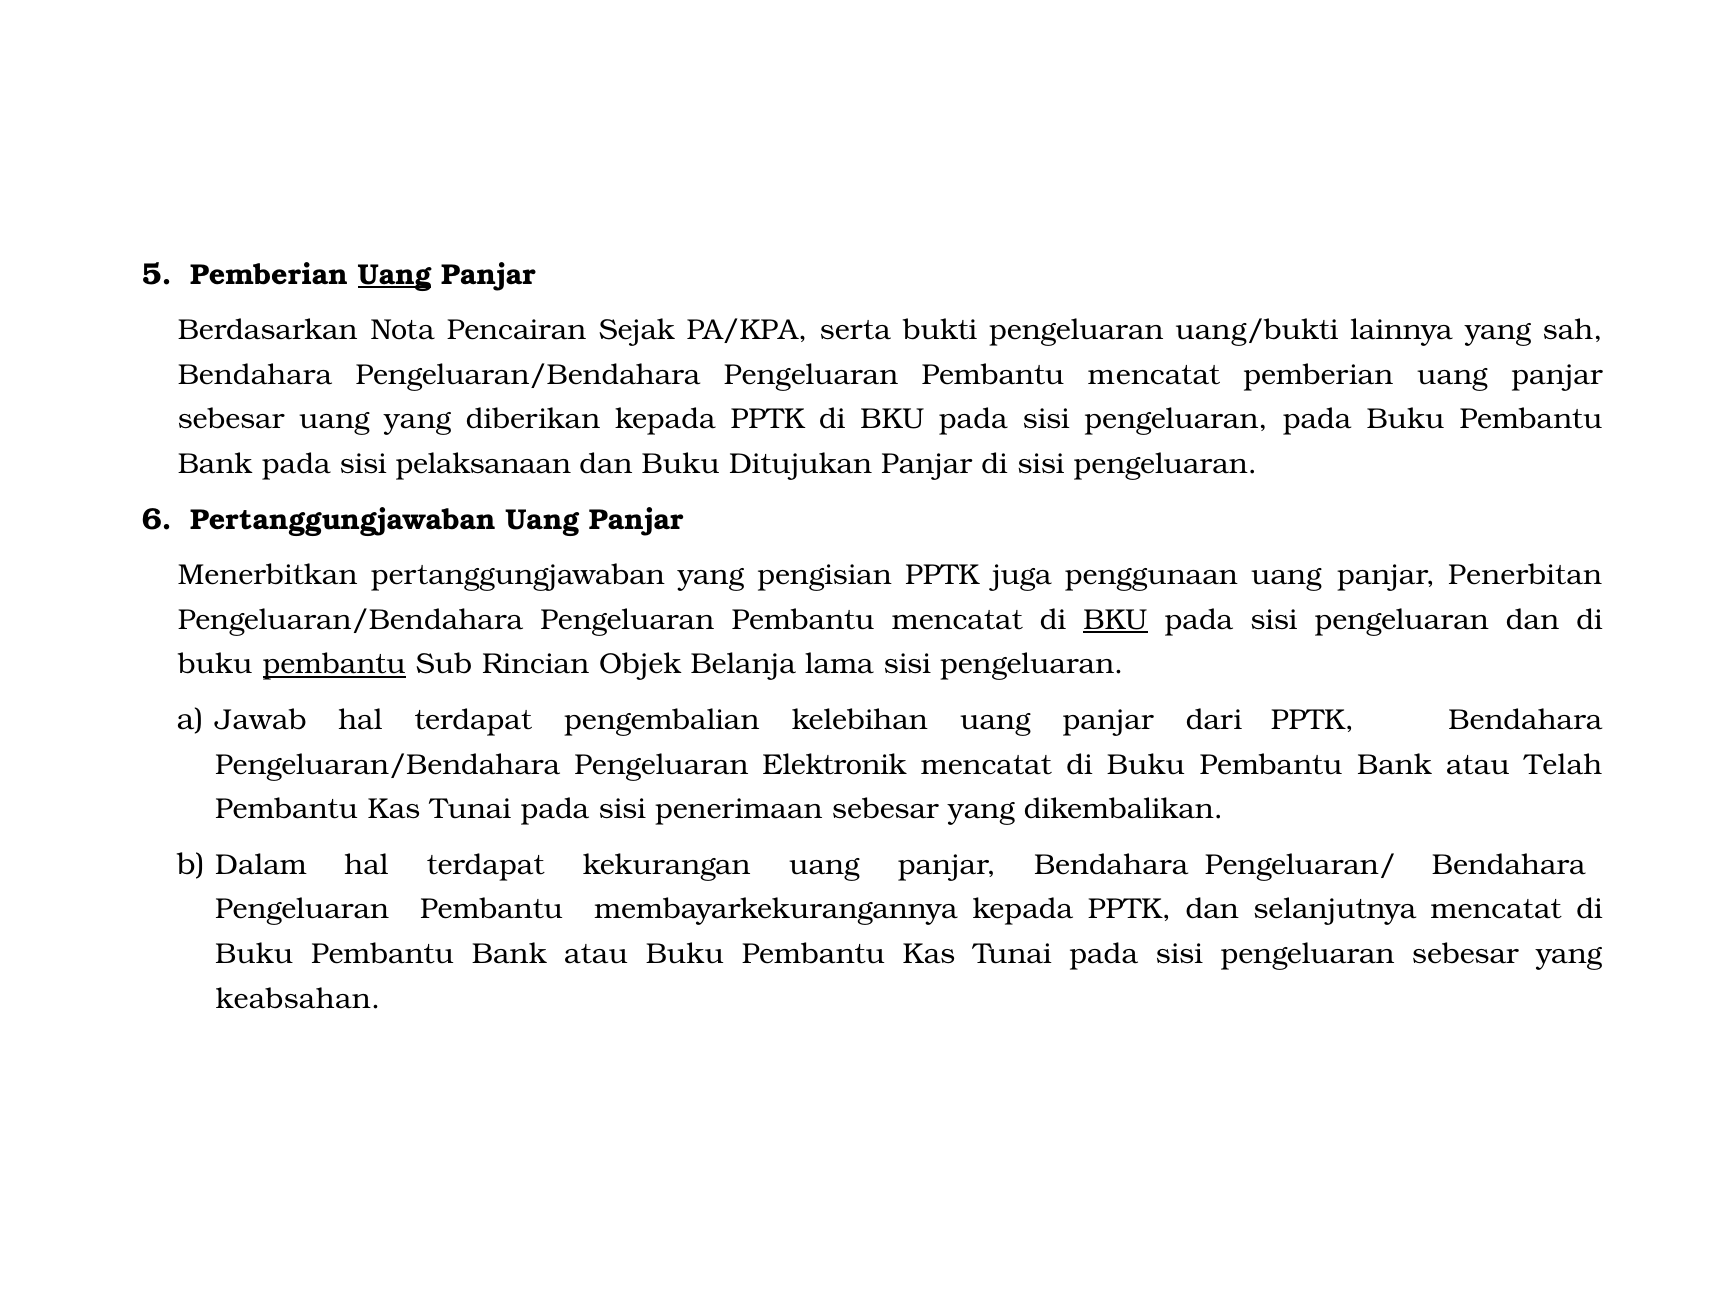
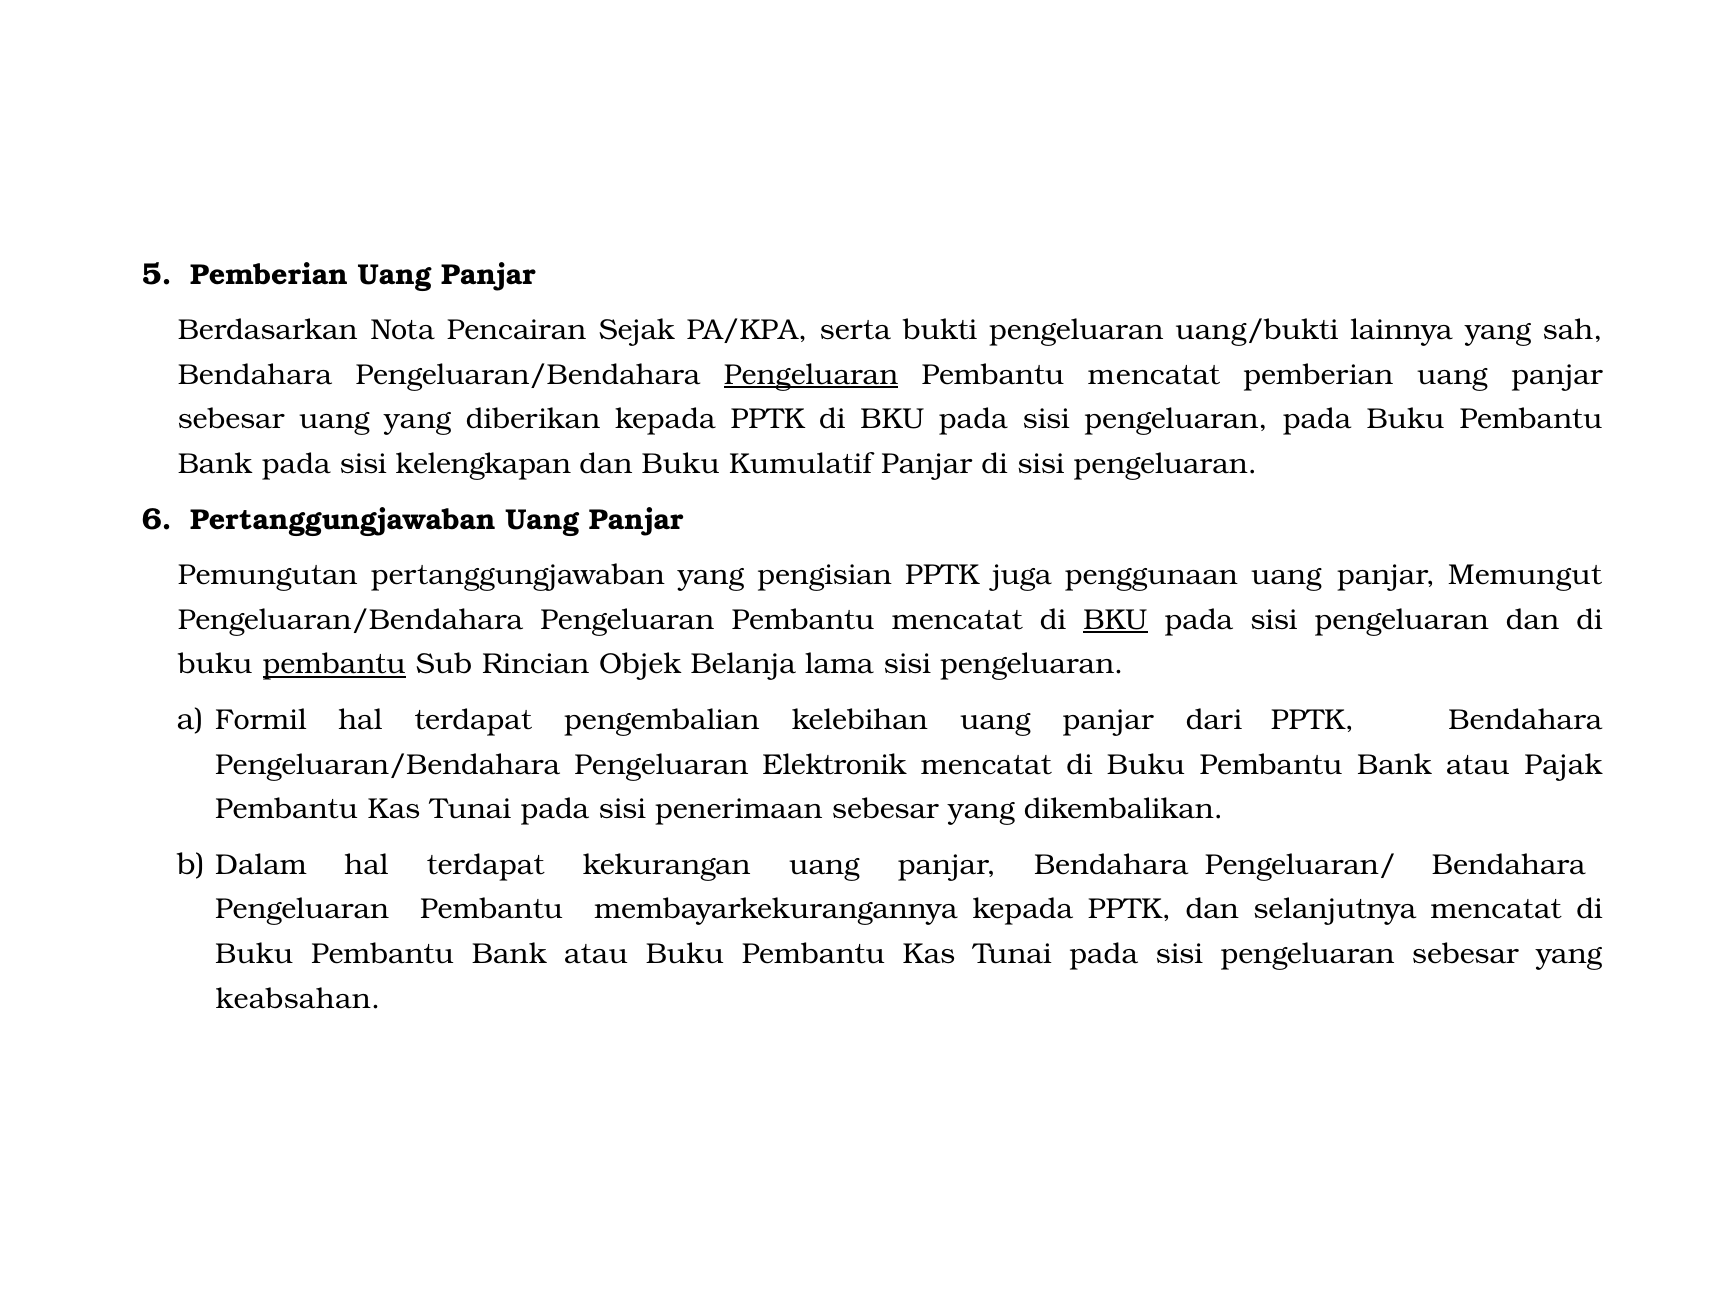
Uang at (395, 275) underline: present -> none
Pengeluaran at (811, 375) underline: none -> present
pelaksanaan: pelaksanaan -> kelengkapan
Ditujukan: Ditujukan -> Kumulatif
Menerbitkan: Menerbitkan -> Pemungutan
Penerbitan: Penerbitan -> Memungut
Jawab: Jawab -> Formil
Telah: Telah -> Pajak
